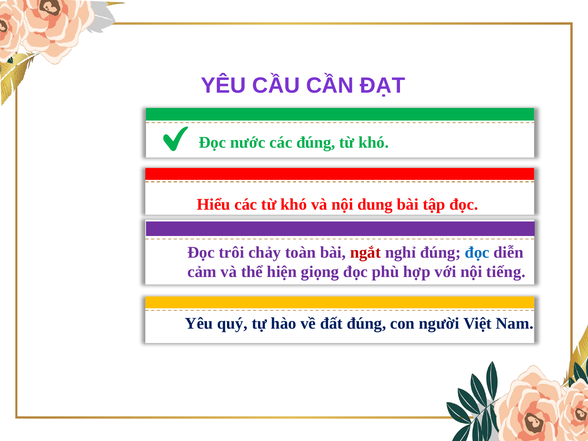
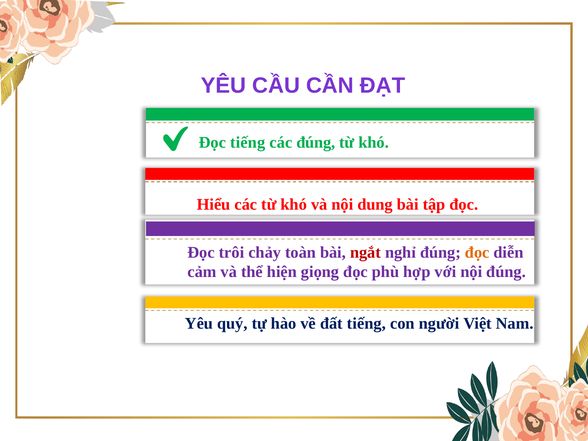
Đọc nước: nước -> tiếng
đọc at (477, 252) colour: blue -> orange
nội tiếng: tiếng -> đúng
đất đúng: đúng -> tiếng
